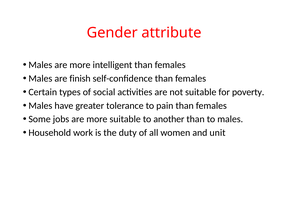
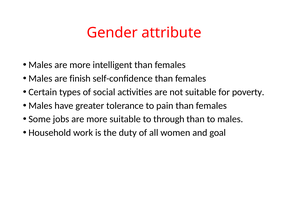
another: another -> through
unit: unit -> goal
